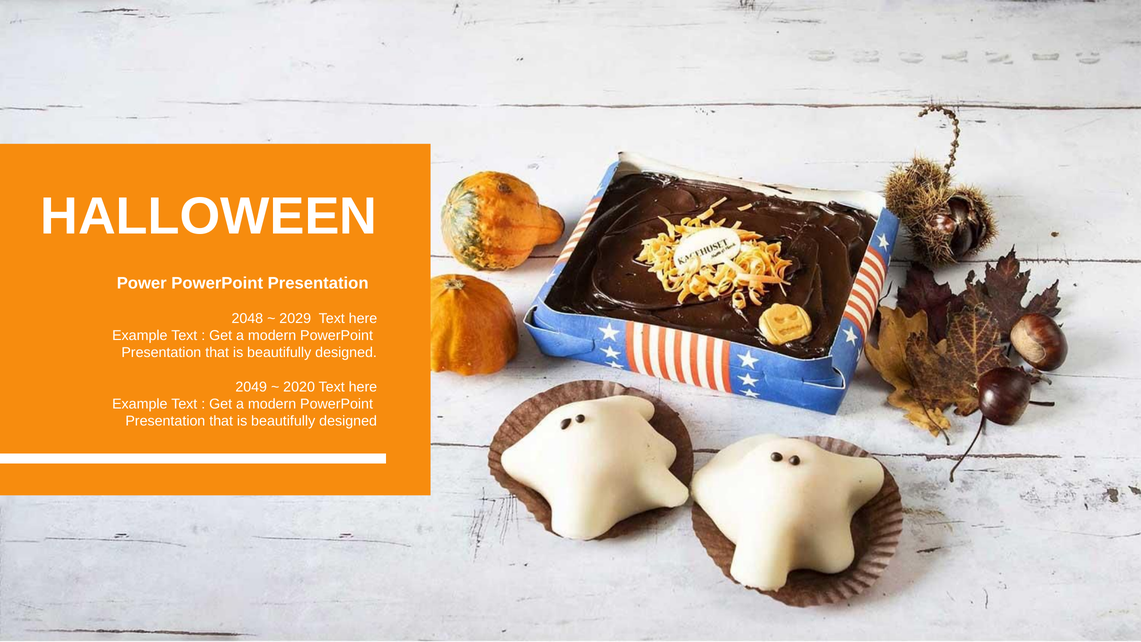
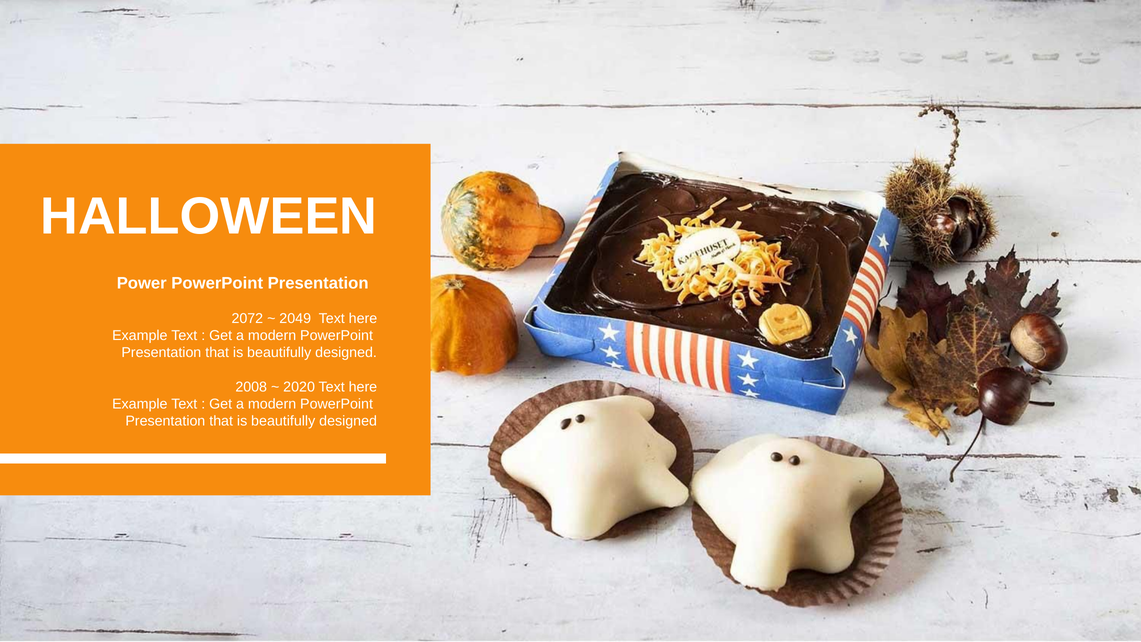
2048: 2048 -> 2072
2029: 2029 -> 2049
2049: 2049 -> 2008
